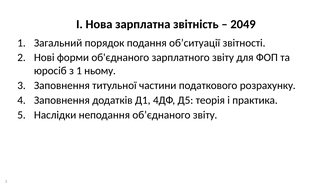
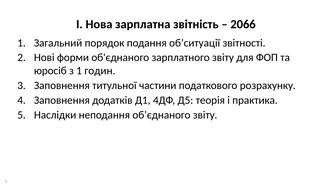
2049: 2049 -> 2066
ньому: ньому -> годин
